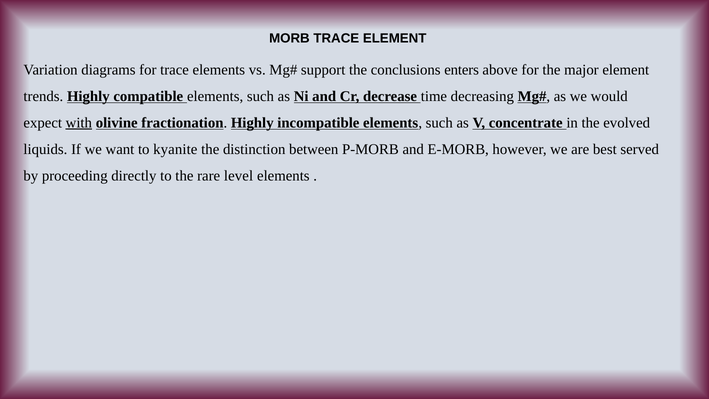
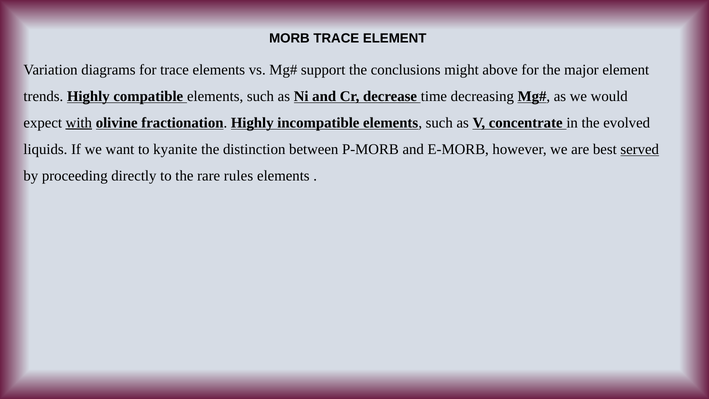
enters: enters -> might
served underline: none -> present
level: level -> rules
